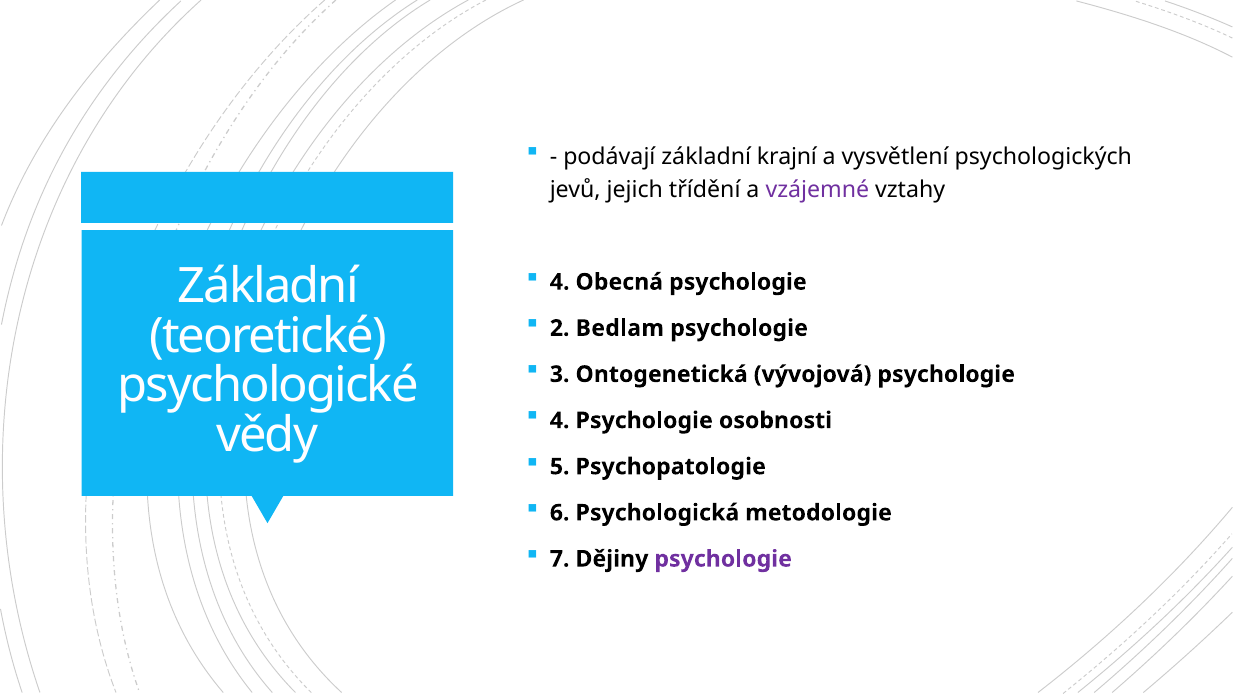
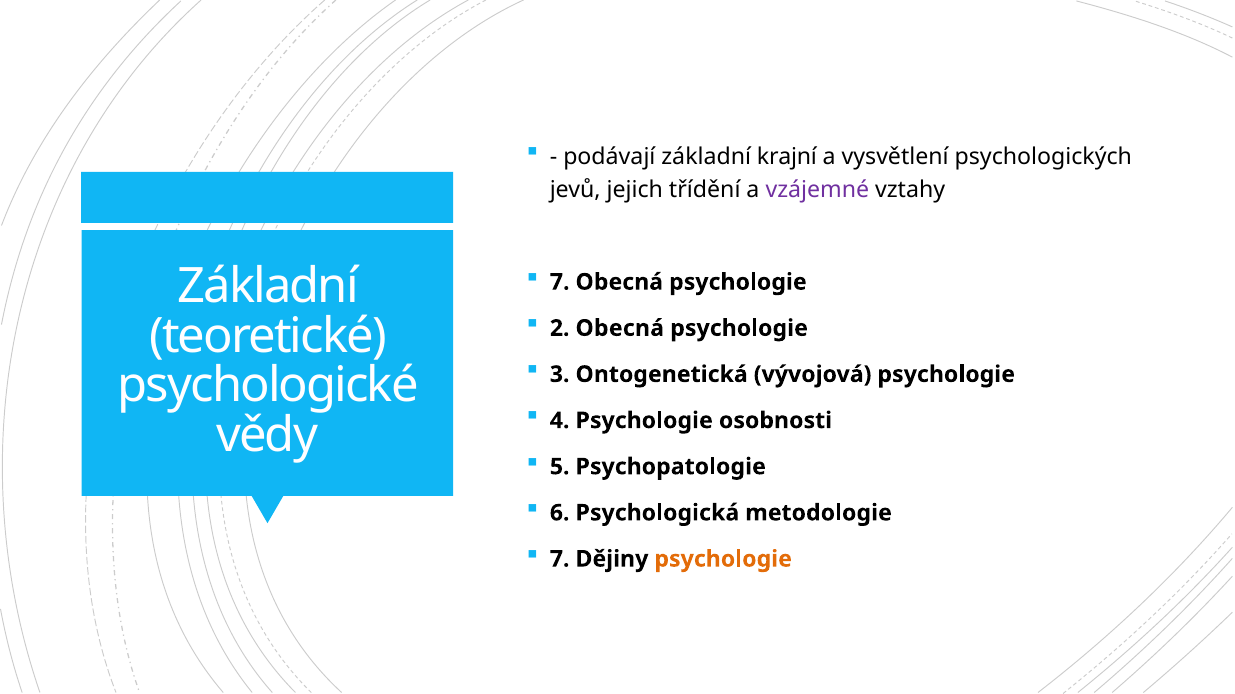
4 at (560, 282): 4 -> 7
2 Bedlam: Bedlam -> Obecná
psychologie at (723, 560) colour: purple -> orange
